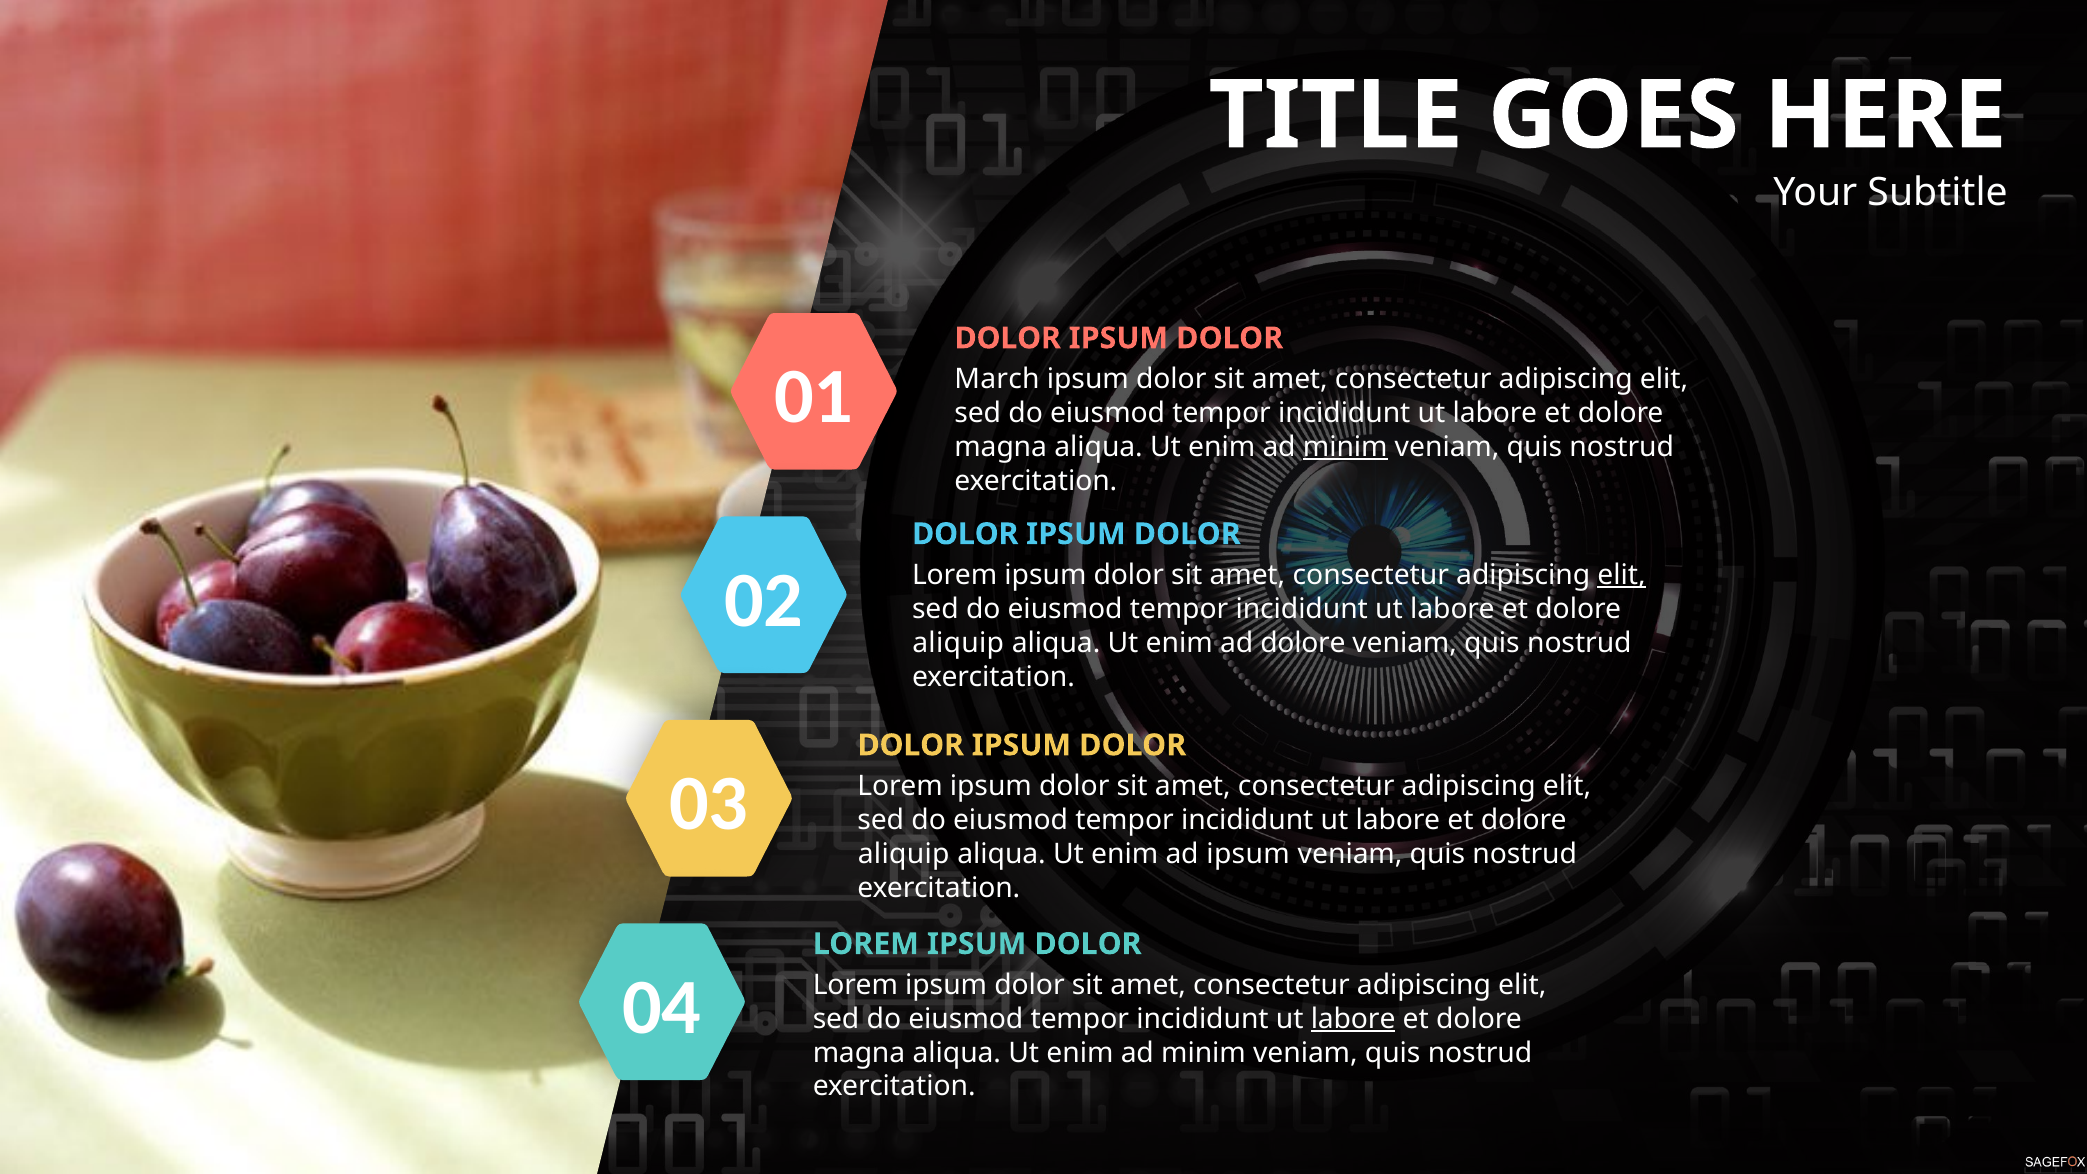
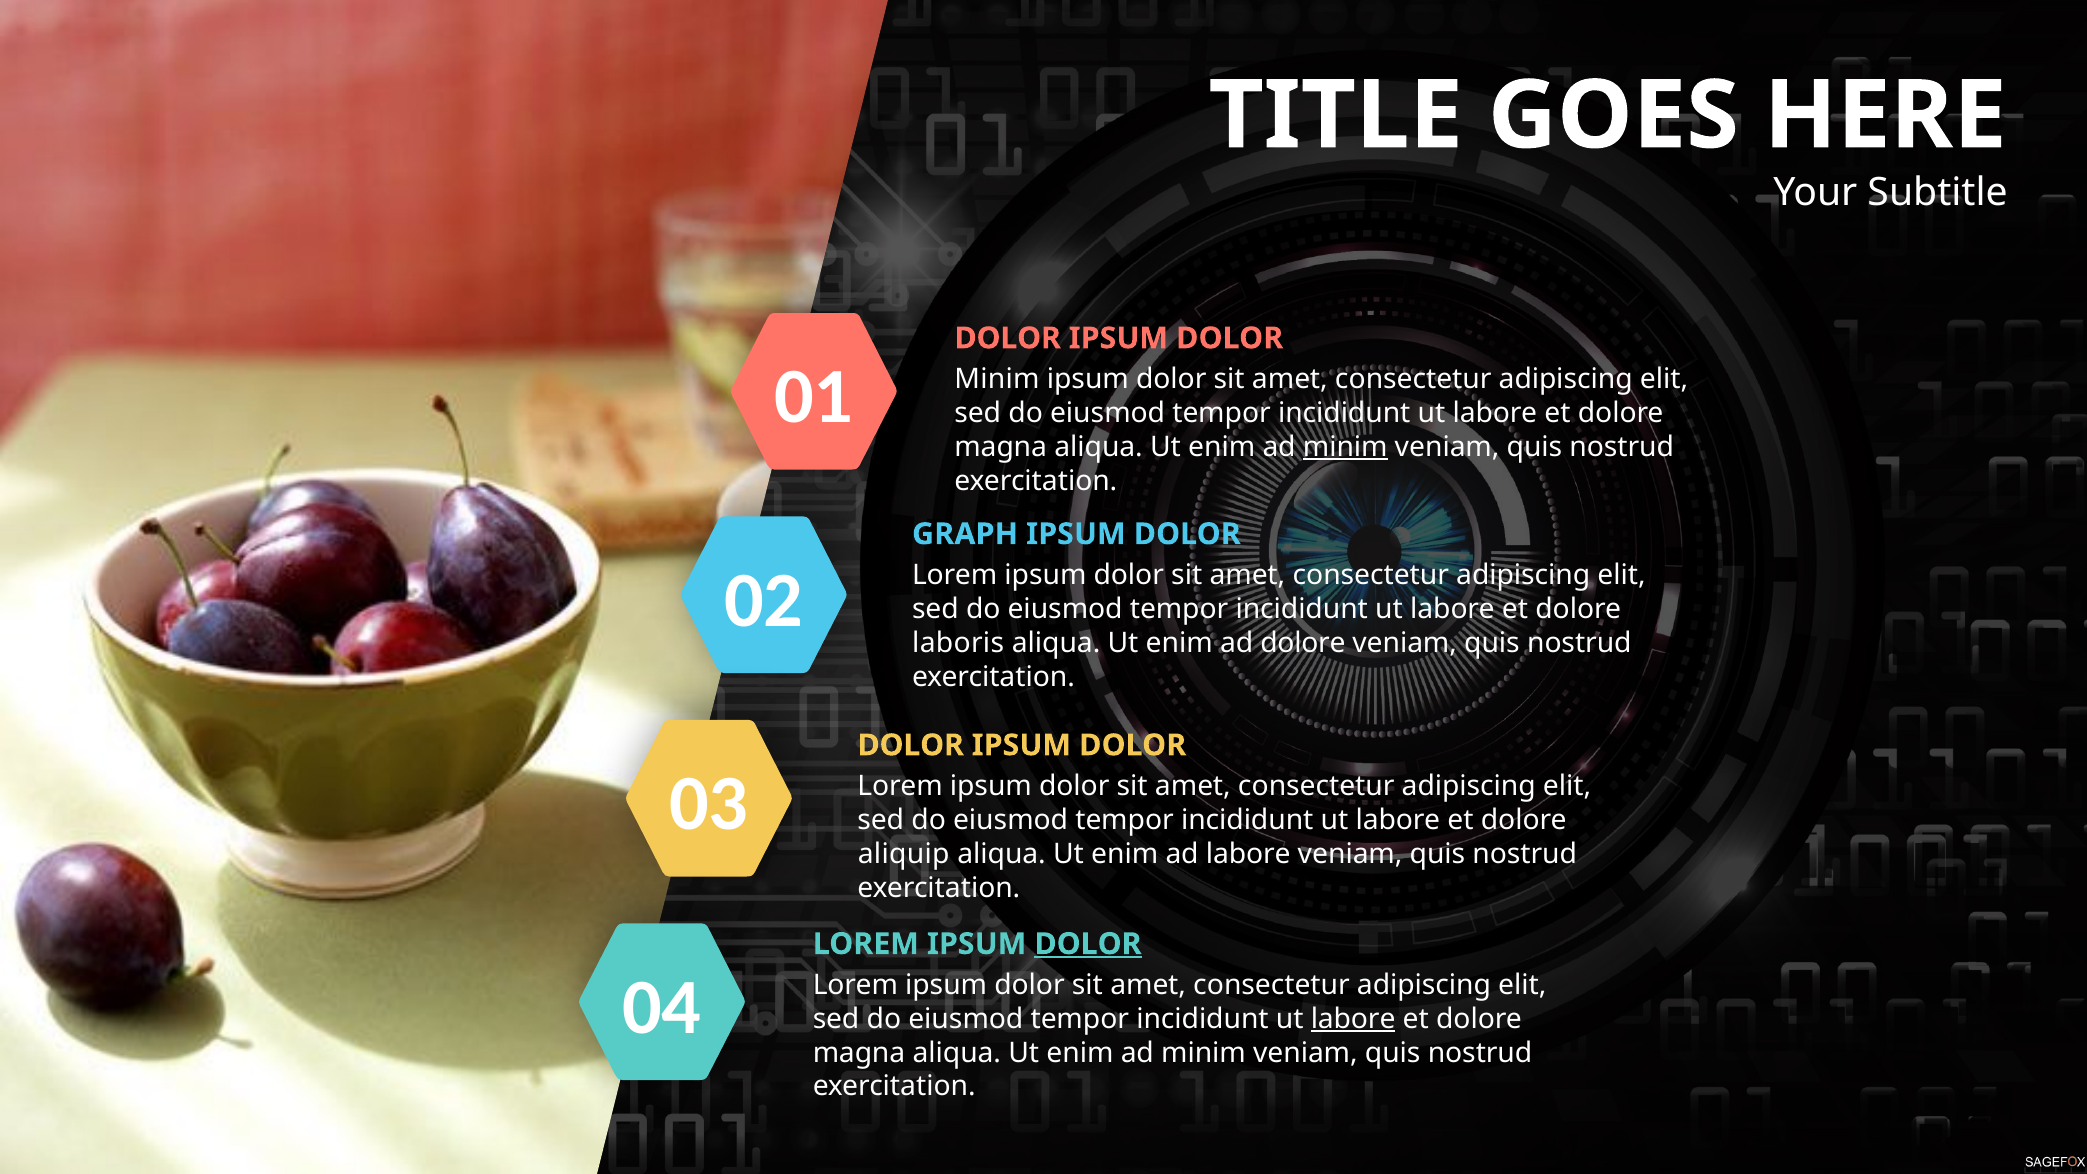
March at (997, 379): March -> Minim
DOLOR at (965, 534): DOLOR -> GRAPH
elit at (1622, 575) underline: present -> none
aliquip at (958, 643): aliquip -> laboris
ad ipsum: ipsum -> labore
DOLOR at (1088, 944) underline: none -> present
